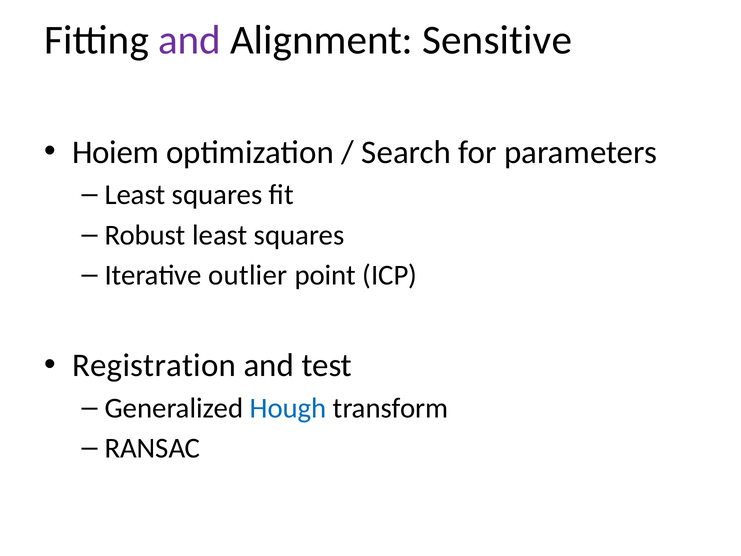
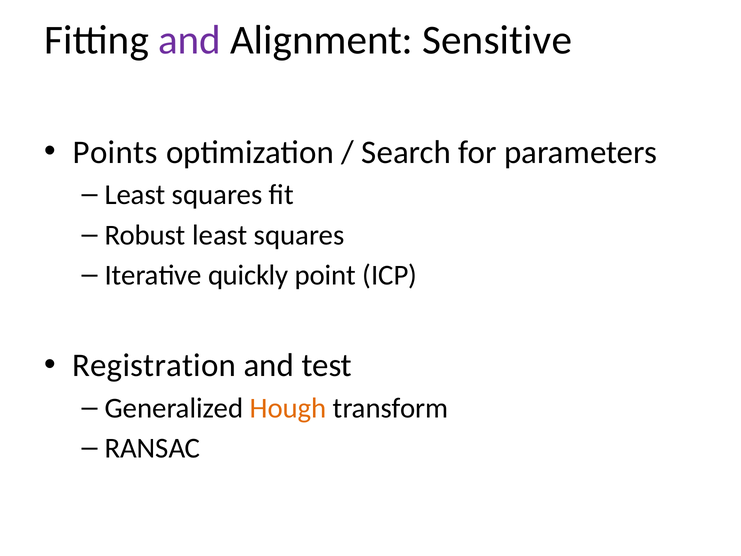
Hoiem: Hoiem -> Points
outlier: outlier -> quickly
Hough colour: blue -> orange
